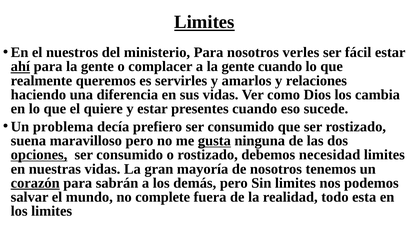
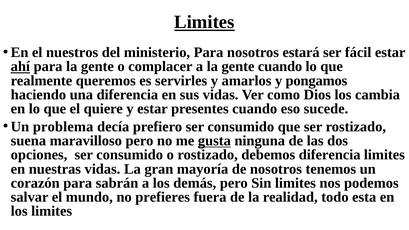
verles: verles -> estará
relaciones: relaciones -> pongamos
opciones underline: present -> none
debemos necesidad: necesidad -> diferencia
corazón underline: present -> none
complete: complete -> prefieres
